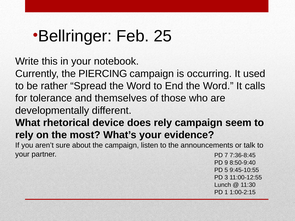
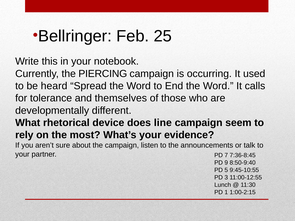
rather: rather -> heard
does rely: rely -> line
